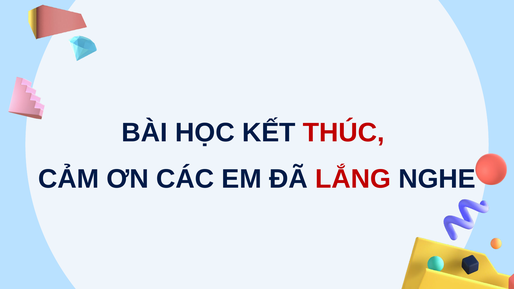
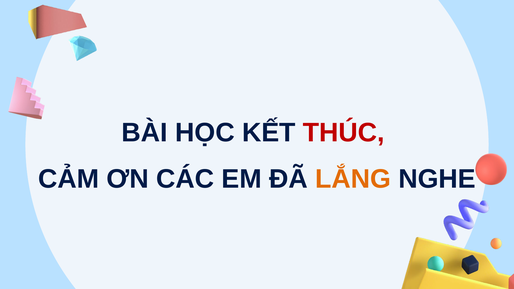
LẮNG colour: red -> orange
